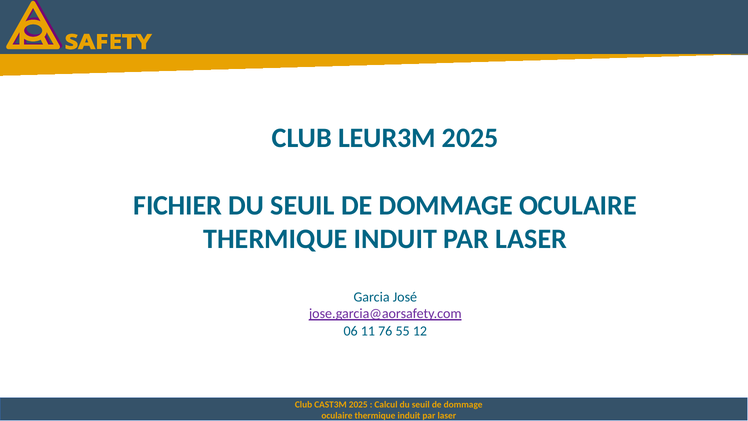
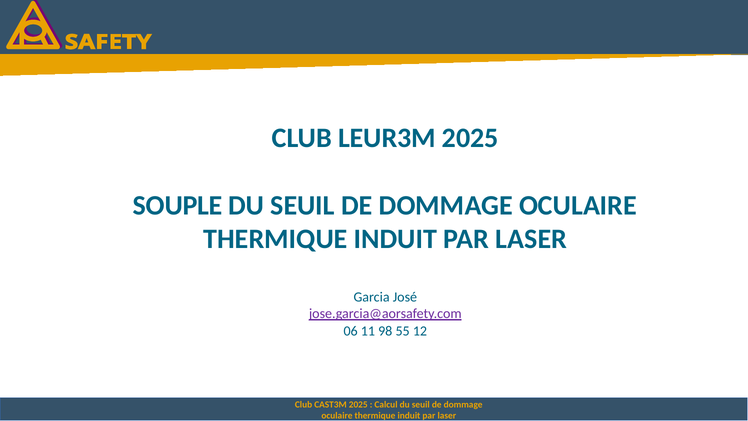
FICHIER: FICHIER -> SOUPLE
76: 76 -> 98
